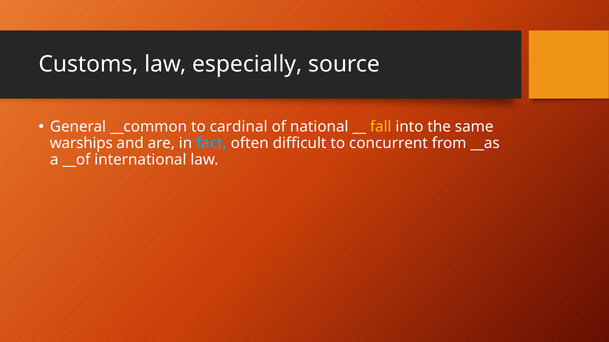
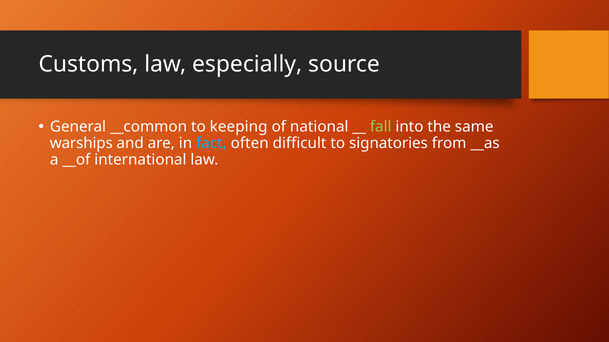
cardinal: cardinal -> keeping
fall colour: yellow -> light green
concurrent: concurrent -> signatories
